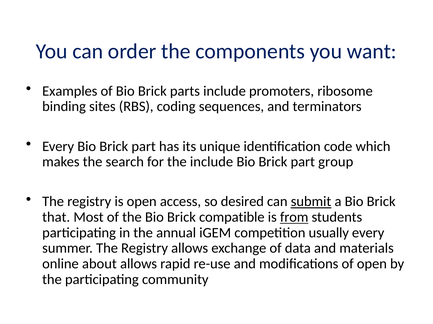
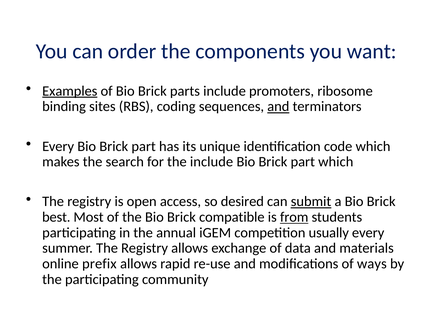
Examples underline: none -> present
and at (278, 107) underline: none -> present
part group: group -> which
that: that -> best
about: about -> prefix
of open: open -> ways
